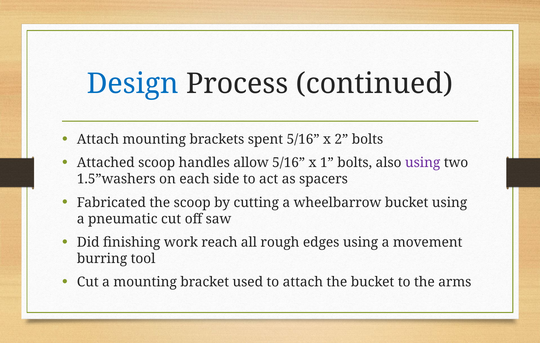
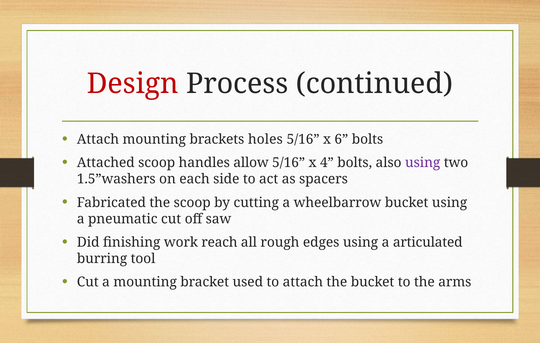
Design colour: blue -> red
spent: spent -> holes
2: 2 -> 6
1: 1 -> 4
movement: movement -> articulated
